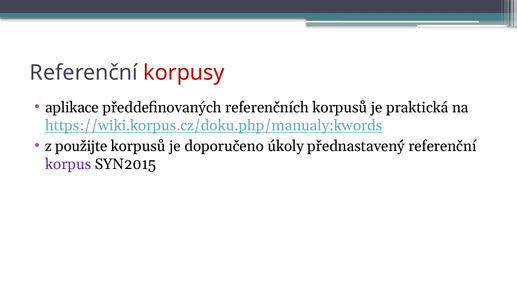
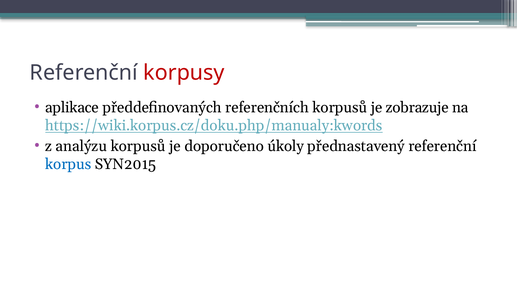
praktická: praktická -> zobrazuje
použijte: použijte -> analýzu
korpus colour: purple -> blue
